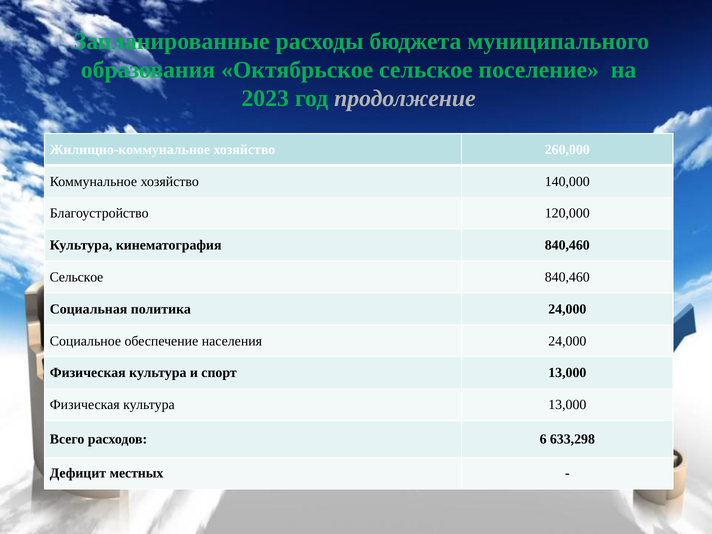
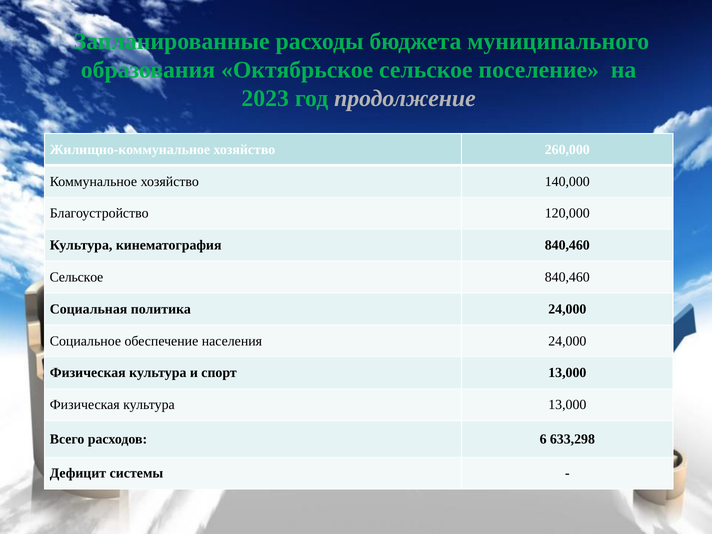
местных: местных -> системы
